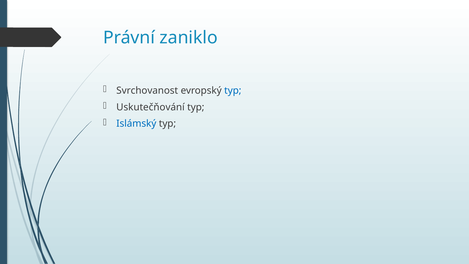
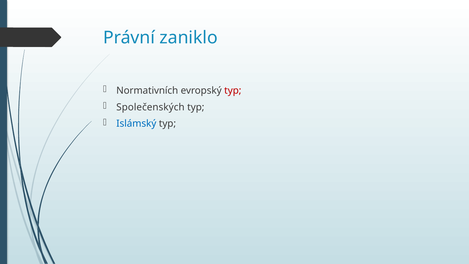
Svrchovanost: Svrchovanost -> Normativních
typ at (233, 90) colour: blue -> red
Uskutečňování: Uskutečňování -> Společenských
